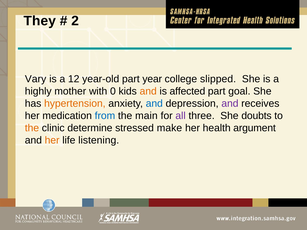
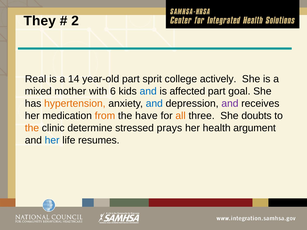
Vary: Vary -> Real
12: 12 -> 14
year: year -> sprit
slipped: slipped -> actively
highly: highly -> mixed
0: 0 -> 6
and at (148, 91) colour: orange -> blue
from colour: blue -> orange
main: main -> have
all colour: purple -> orange
make: make -> prays
her at (52, 140) colour: orange -> blue
listening: listening -> resumes
